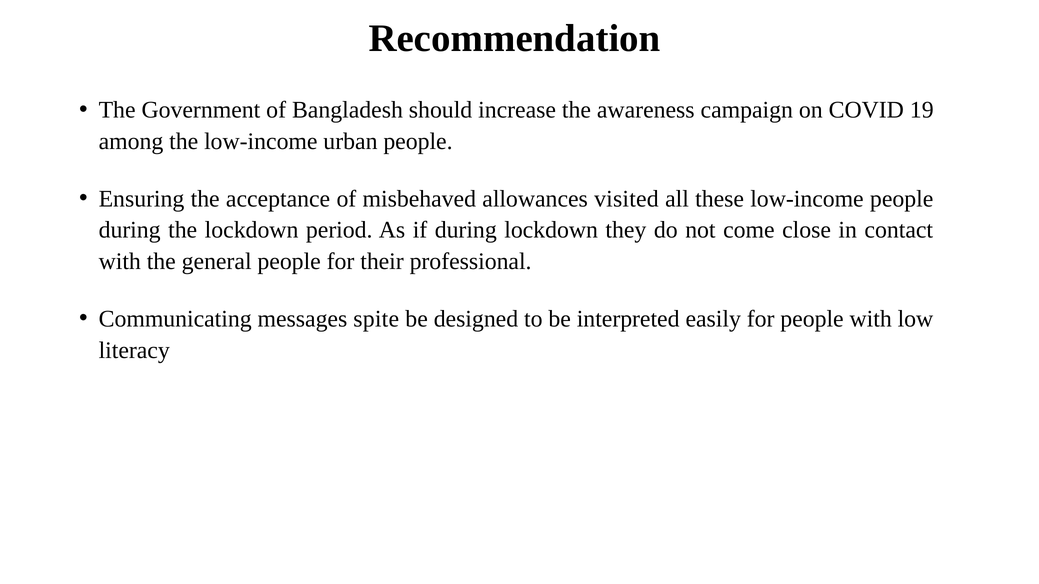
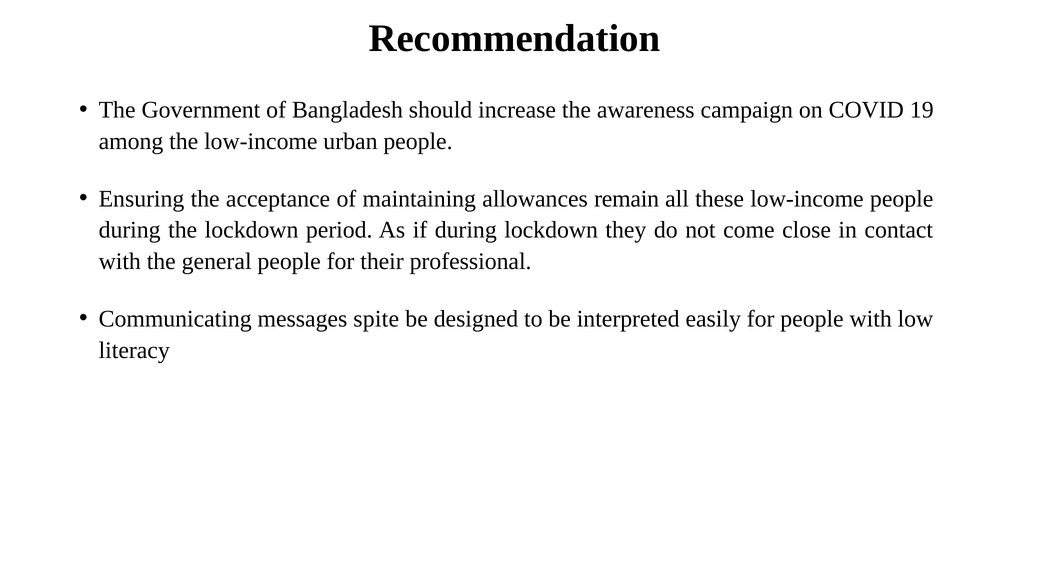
misbehaved: misbehaved -> maintaining
visited: visited -> remain
